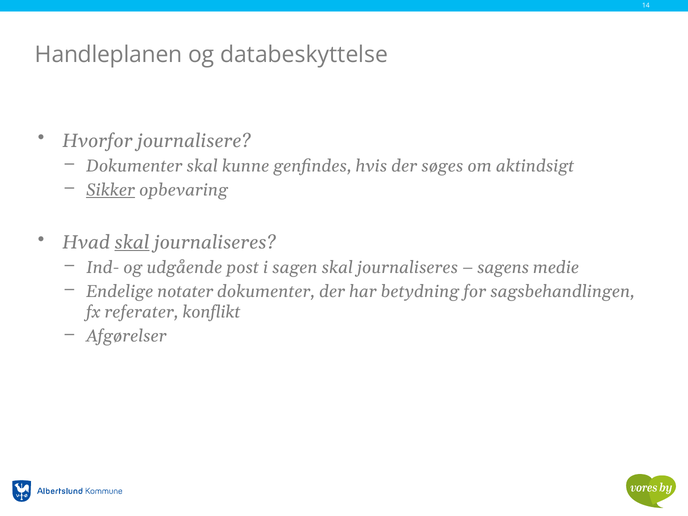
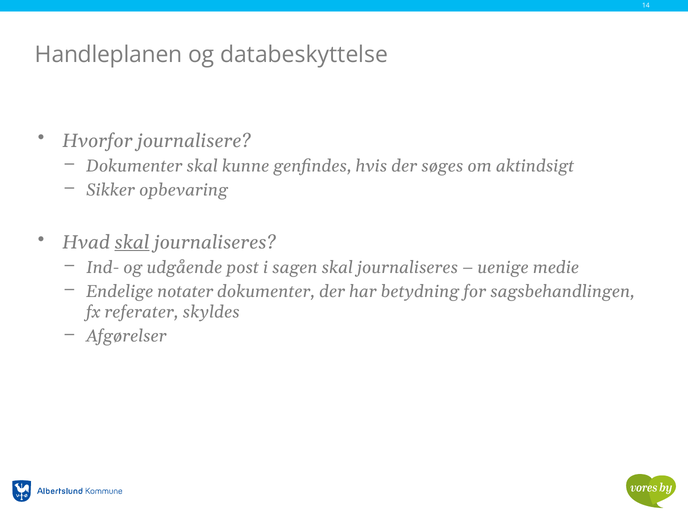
Sikker underline: present -> none
sagens: sagens -> uenige
konflikt: konflikt -> skyldes
